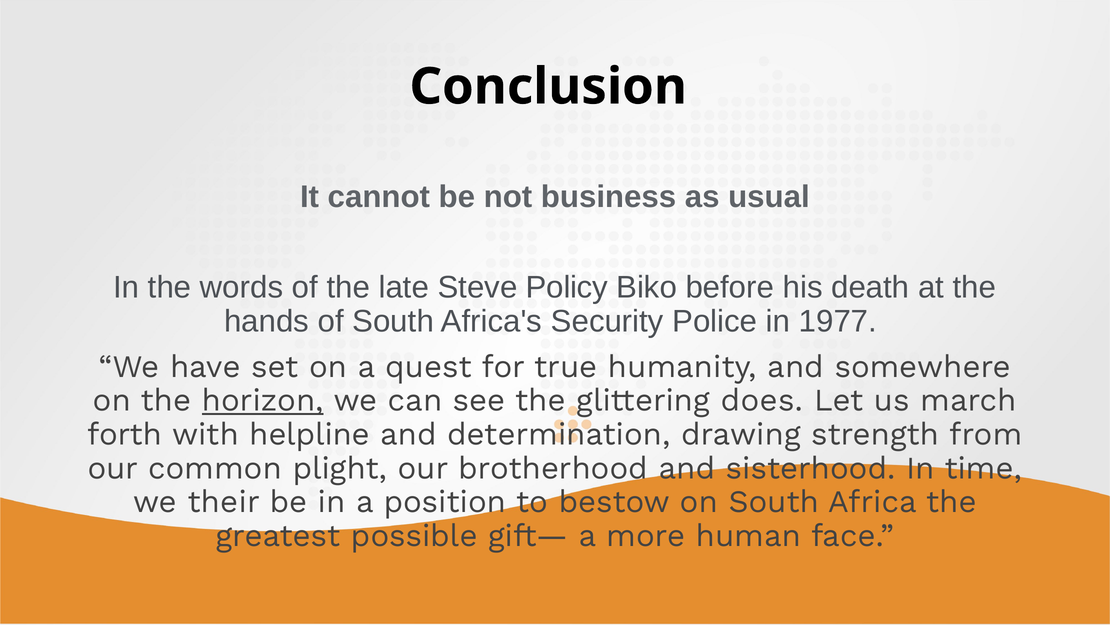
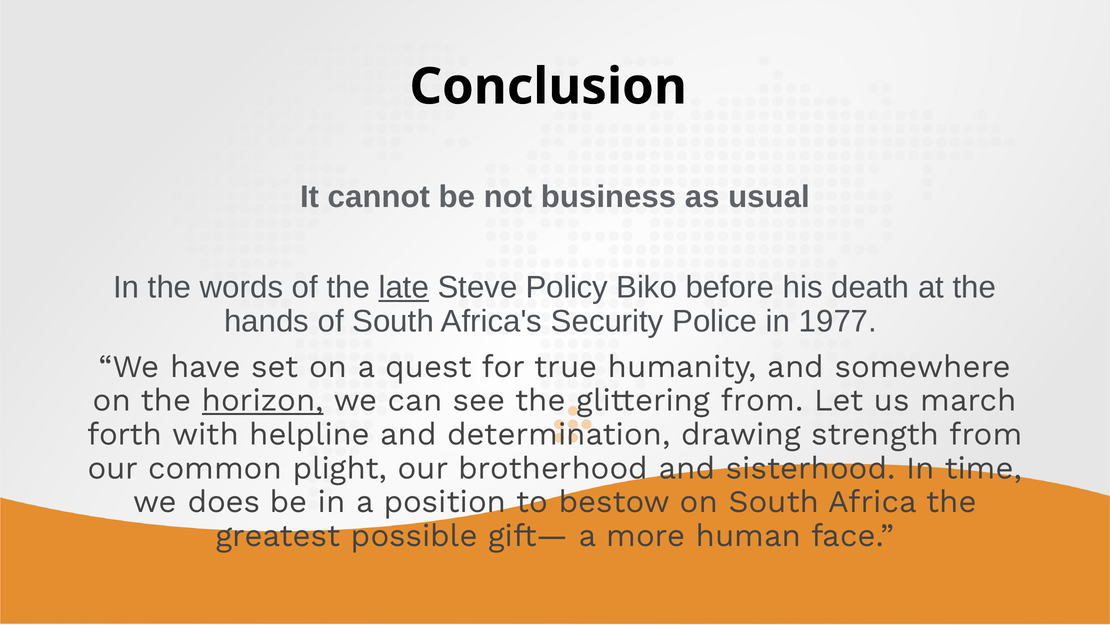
late underline: none -> present
glittering does: does -> from
their: their -> does
